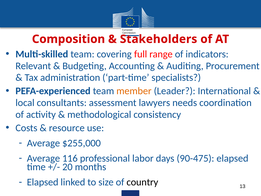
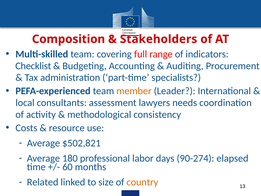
Relevant: Relevant -> Checklist
$255,000: $255,000 -> $502,821
116: 116 -> 180
90-475: 90-475 -> 90-274
20: 20 -> 60
Elapsed at (43, 182): Elapsed -> Related
country colour: black -> orange
